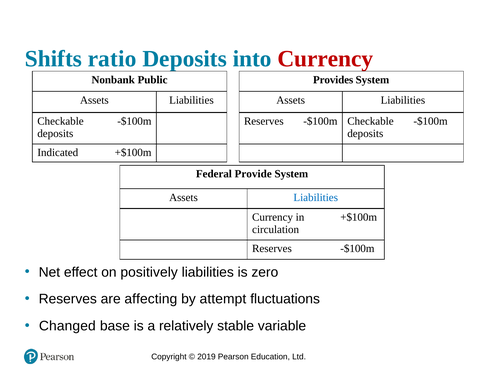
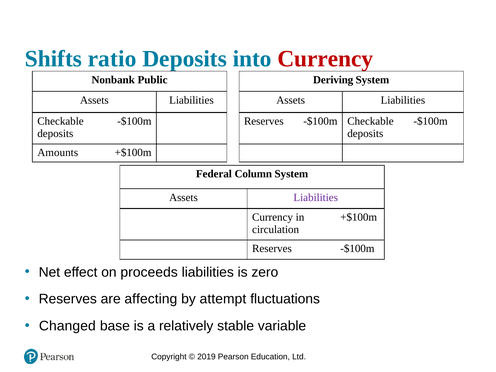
Provides: Provides -> Deriving
Indicated: Indicated -> Amounts
Provide: Provide -> Column
Liabilities at (316, 197) colour: blue -> purple
positively: positively -> proceeds
